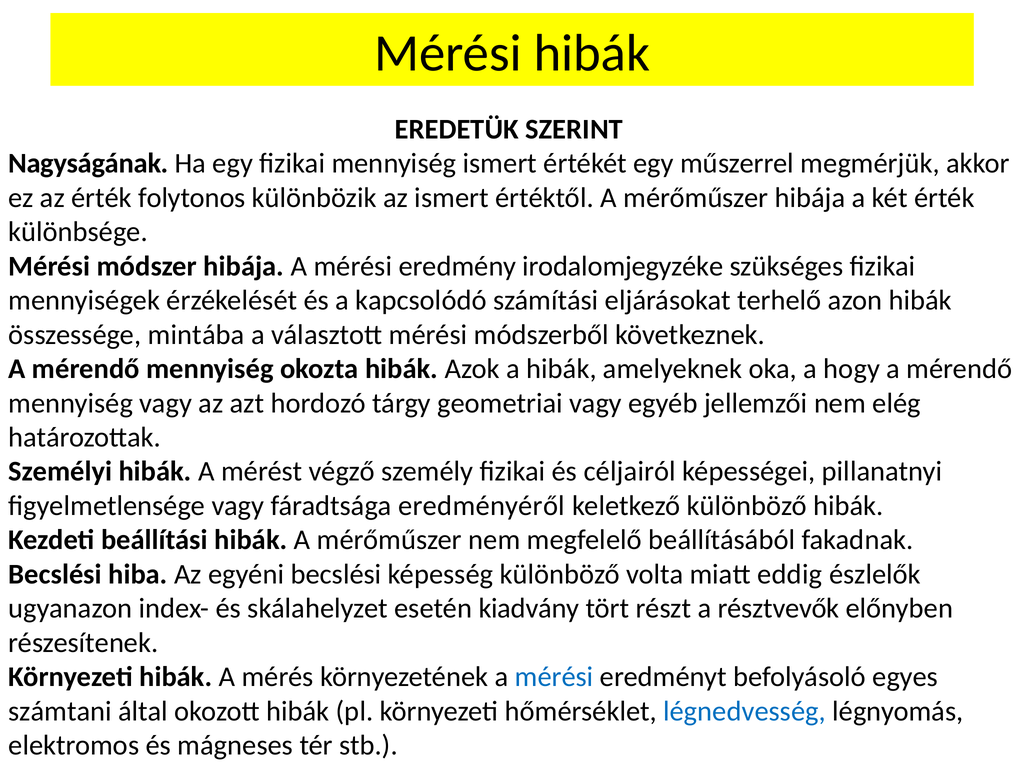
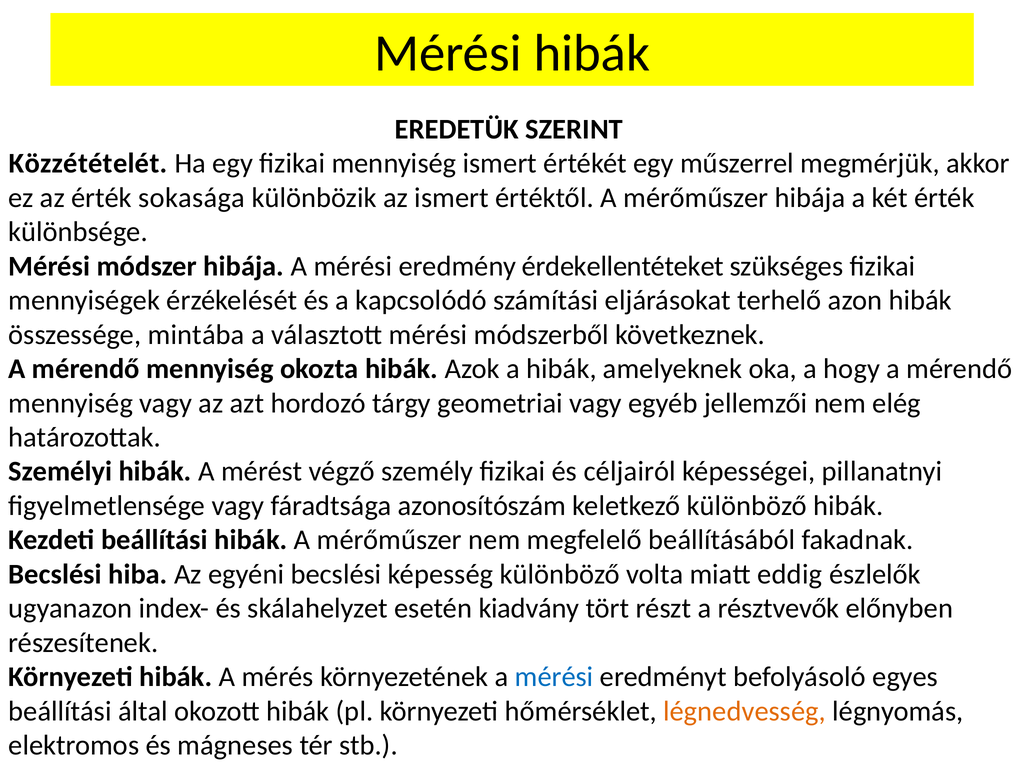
Nagyságának: Nagyságának -> Közzétételét
folytonos: folytonos -> sokasága
irodalomjegyzéke: irodalomjegyzéke -> érdekellentéteket
eredményéről: eredményéről -> azonosítószám
számtani at (60, 711): számtani -> beállítási
légnedvesség colour: blue -> orange
